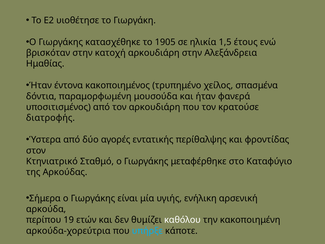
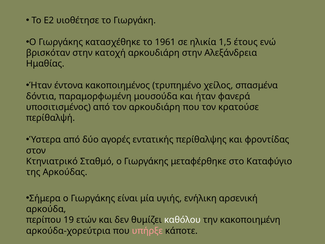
1905: 1905 -> 1961
διατροφής: διατροφής -> περίθαλψή
υπήρξε colour: light blue -> pink
